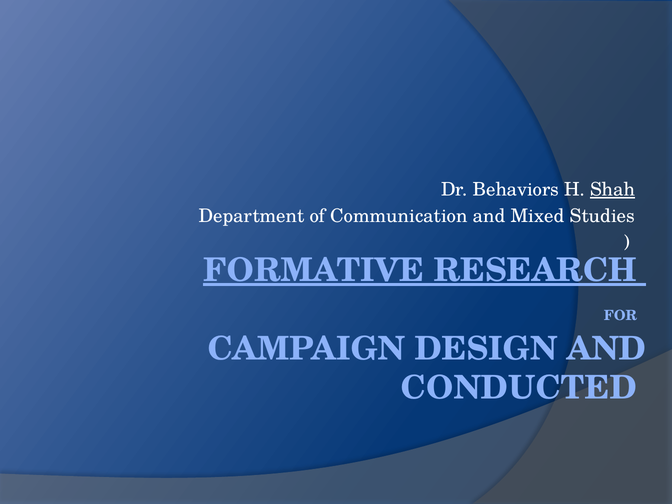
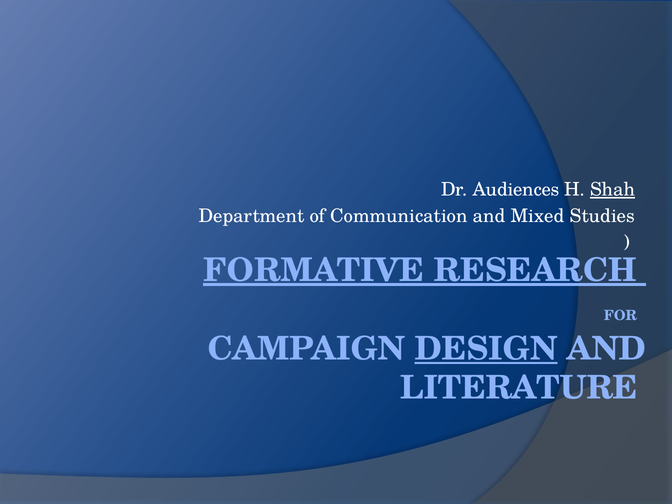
Behaviors: Behaviors -> Audiences
DESIGN underline: none -> present
CONDUCTED: CONDUCTED -> LITERATURE
